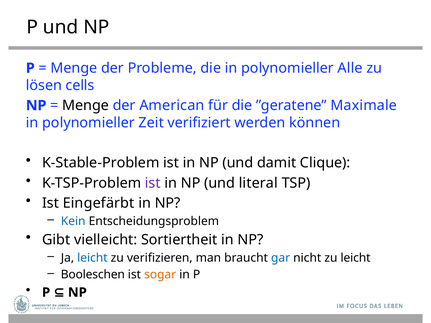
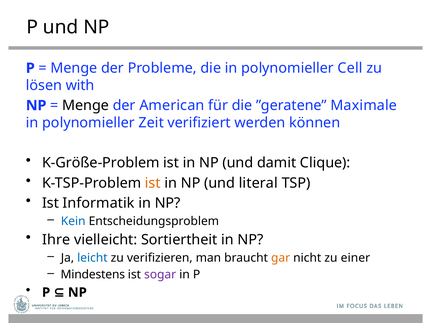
Alle: Alle -> Cell
cells: cells -> with
K-Stable-Problem: K-Stable-Problem -> K-Größe-Problem
ist at (153, 183) colour: purple -> orange
Eingefärbt: Eingefärbt -> Informatik
Gibt: Gibt -> Ihre
gar colour: blue -> orange
zu leicht: leicht -> einer
Booleschen: Booleschen -> Mindestens
sogar colour: orange -> purple
